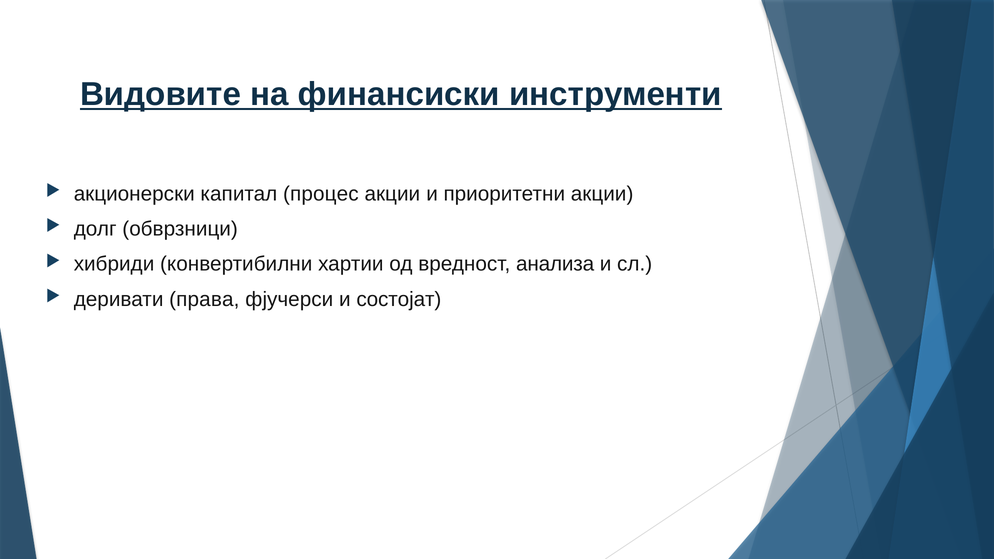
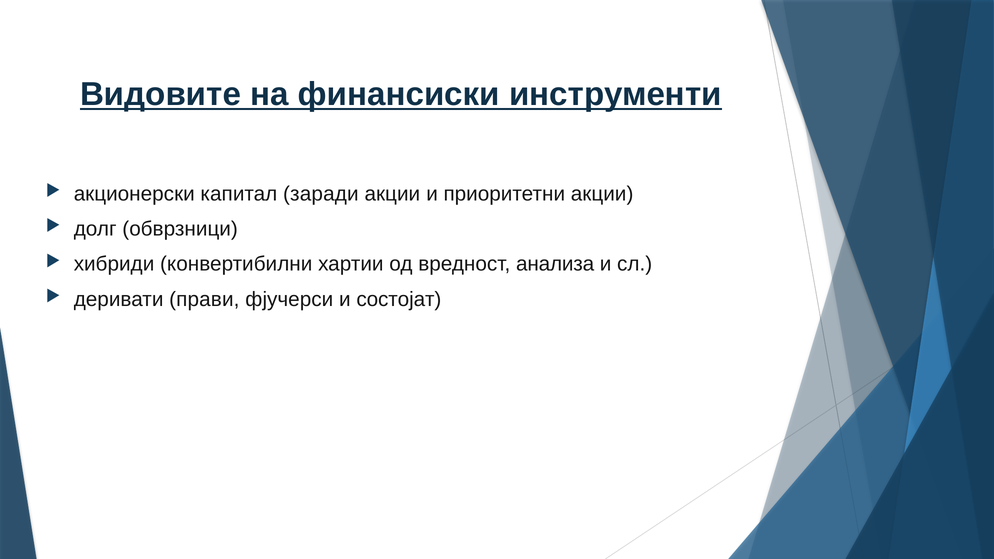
процес: процес -> заради
права: права -> прави
